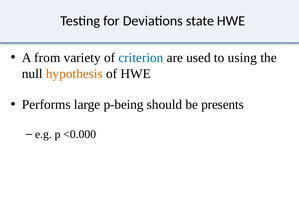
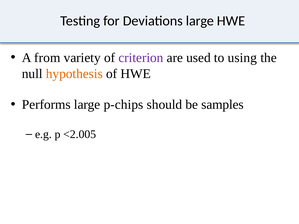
Deviations state: state -> large
criterion colour: blue -> purple
p-being: p-being -> p-chips
presents: presents -> samples
<0.000: <0.000 -> <2.005
